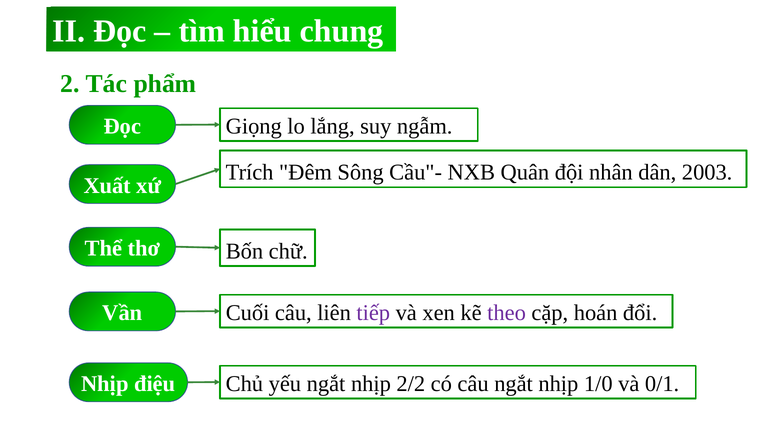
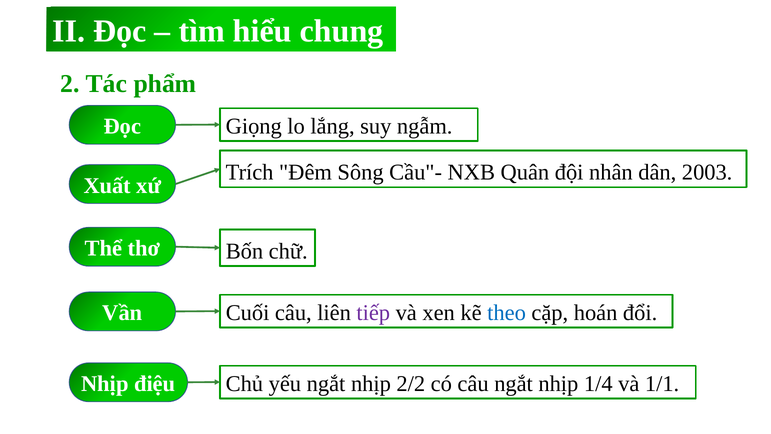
theo colour: purple -> blue
1/0: 1/0 -> 1/4
0/1: 0/1 -> 1/1
